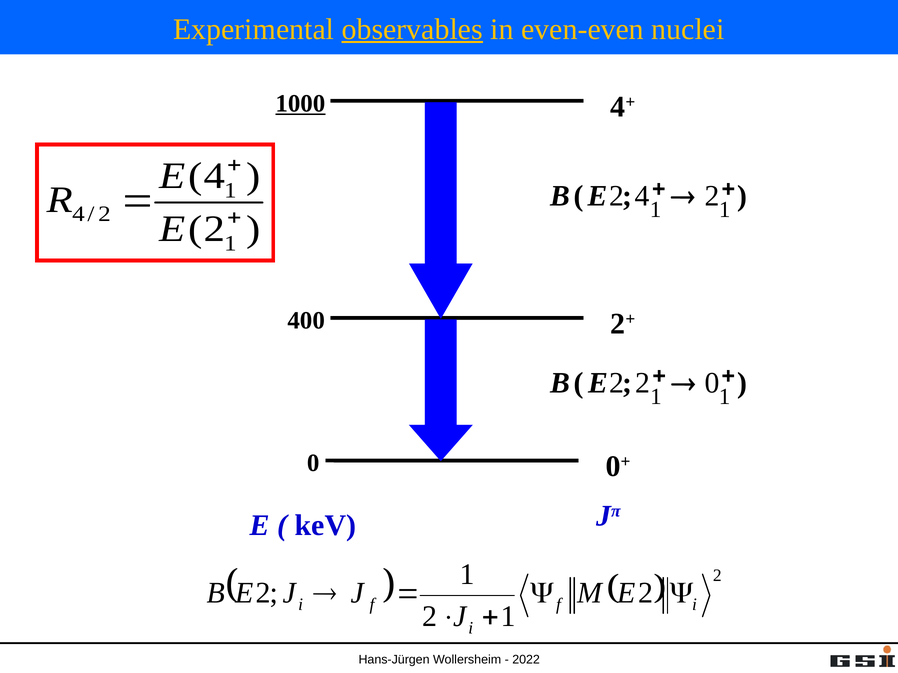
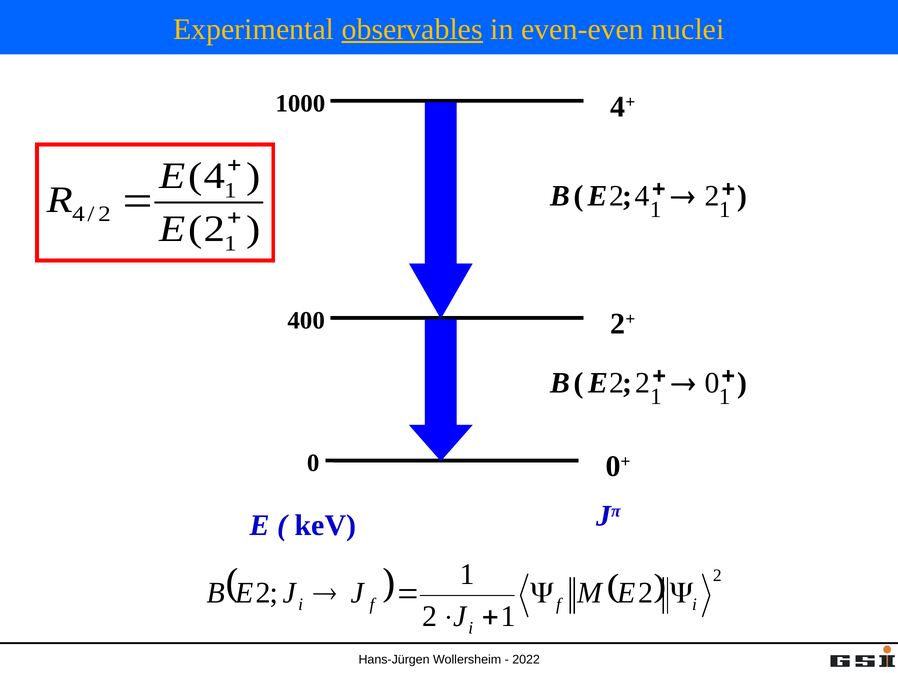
1000 underline: present -> none
